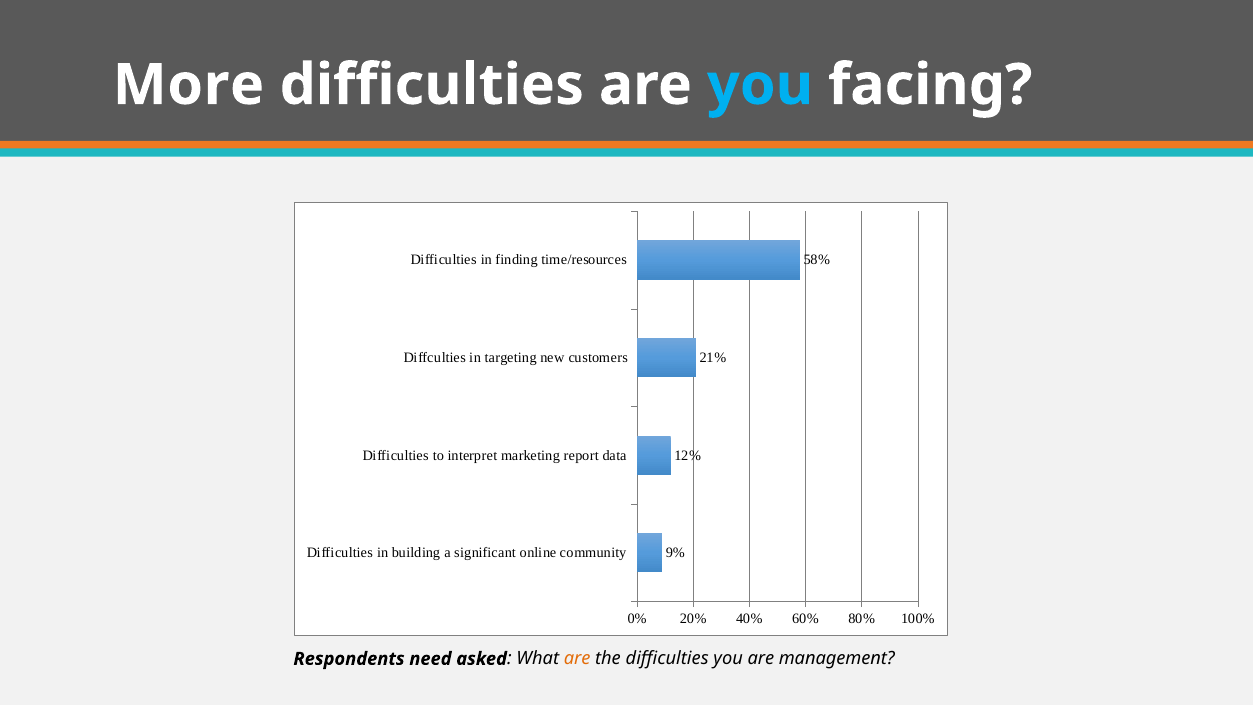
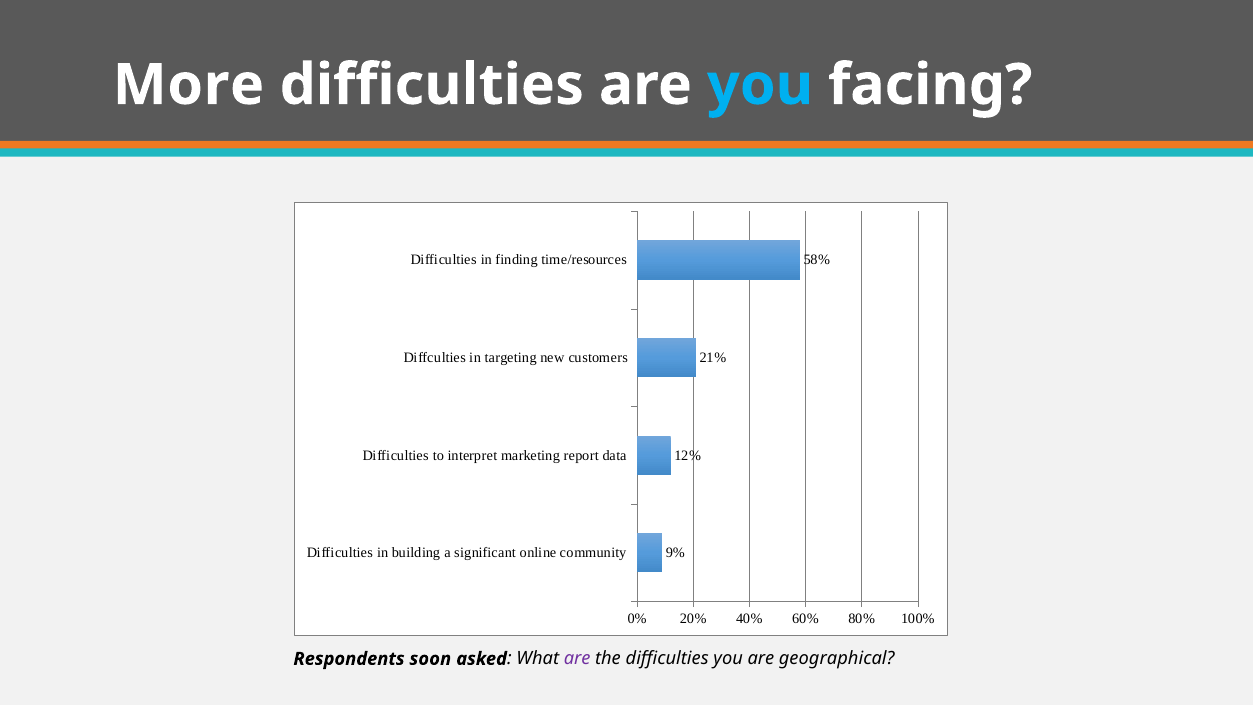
need: need -> soon
are at (577, 659) colour: orange -> purple
management: management -> geographical
